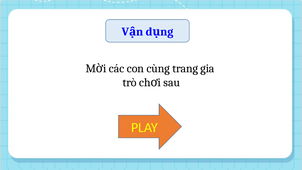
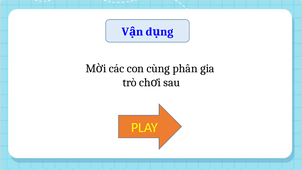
trang: trang -> phần
